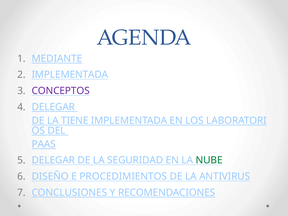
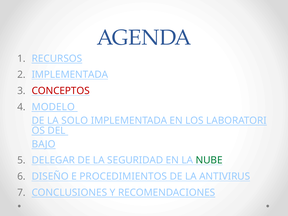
MEDIANTE: MEDIANTE -> RECURSOS
CONCEPTOS colour: purple -> red
DELEGAR at (53, 107): DELEGAR -> MODELO
TIENE: TIENE -> SOLO
PAAS: PAAS -> BAJO
